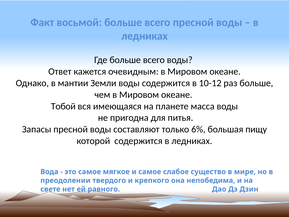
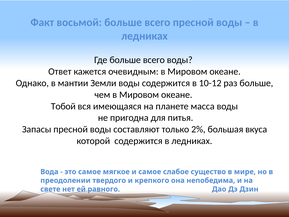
6%: 6% -> 2%
пищу: пищу -> вкуса
